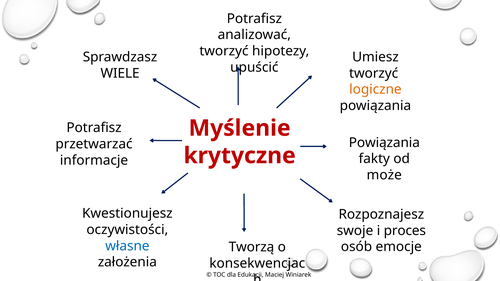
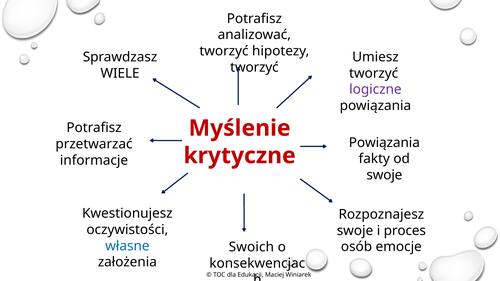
upuścić at (254, 67): upuścić -> tworzyć
logiczne colour: orange -> purple
może at (384, 175): może -> swoje
Tworzą: Tworzą -> Swoich
